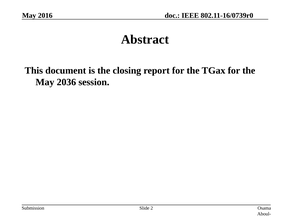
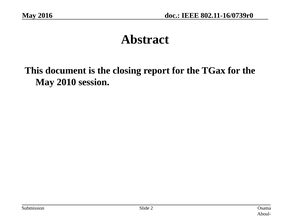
2036: 2036 -> 2010
